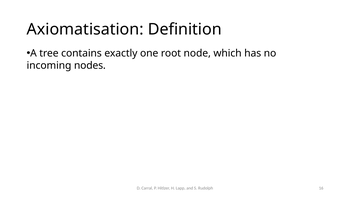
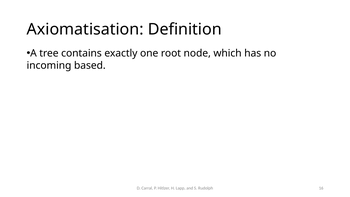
nodes: nodes -> based
